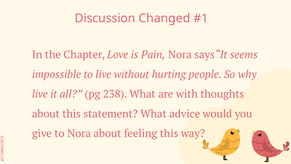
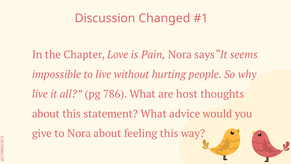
238: 238 -> 786
with: with -> host
